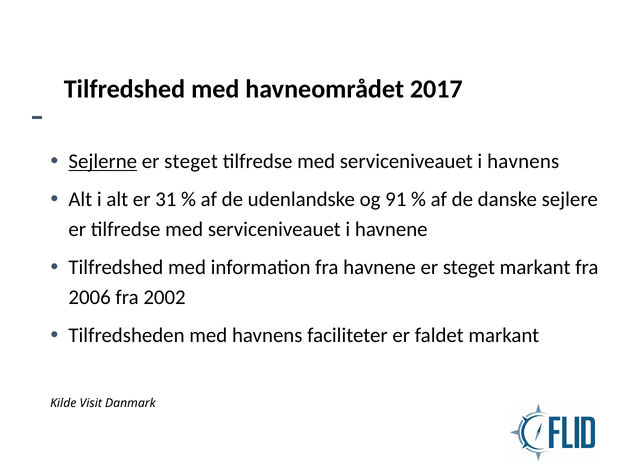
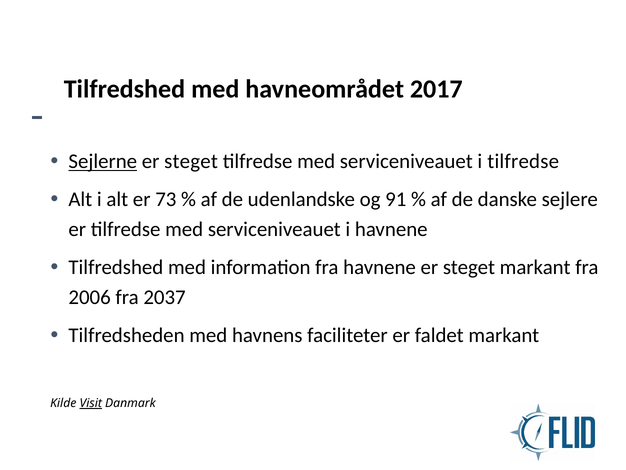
i havnens: havnens -> tilfredse
31: 31 -> 73
2002: 2002 -> 2037
Visit underline: none -> present
